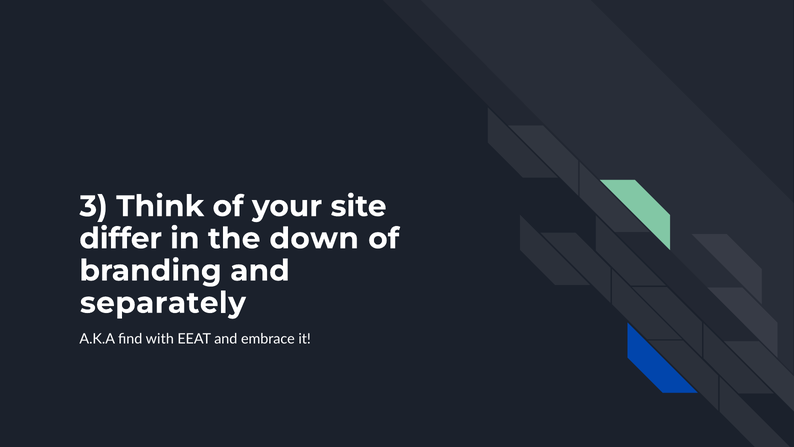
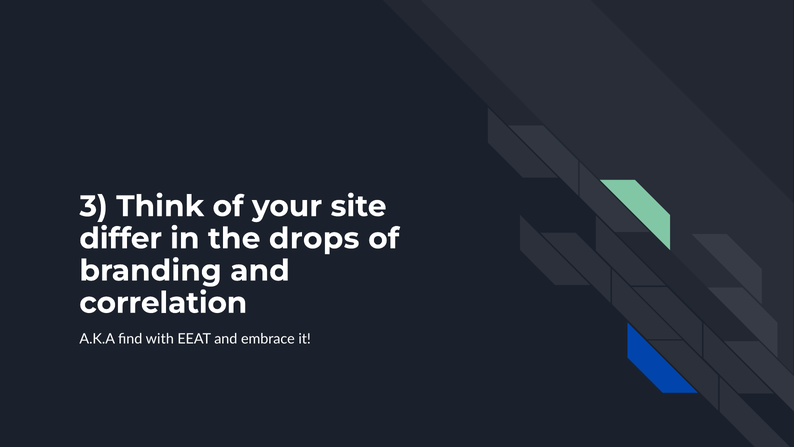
down: down -> drops
separately: separately -> correlation
